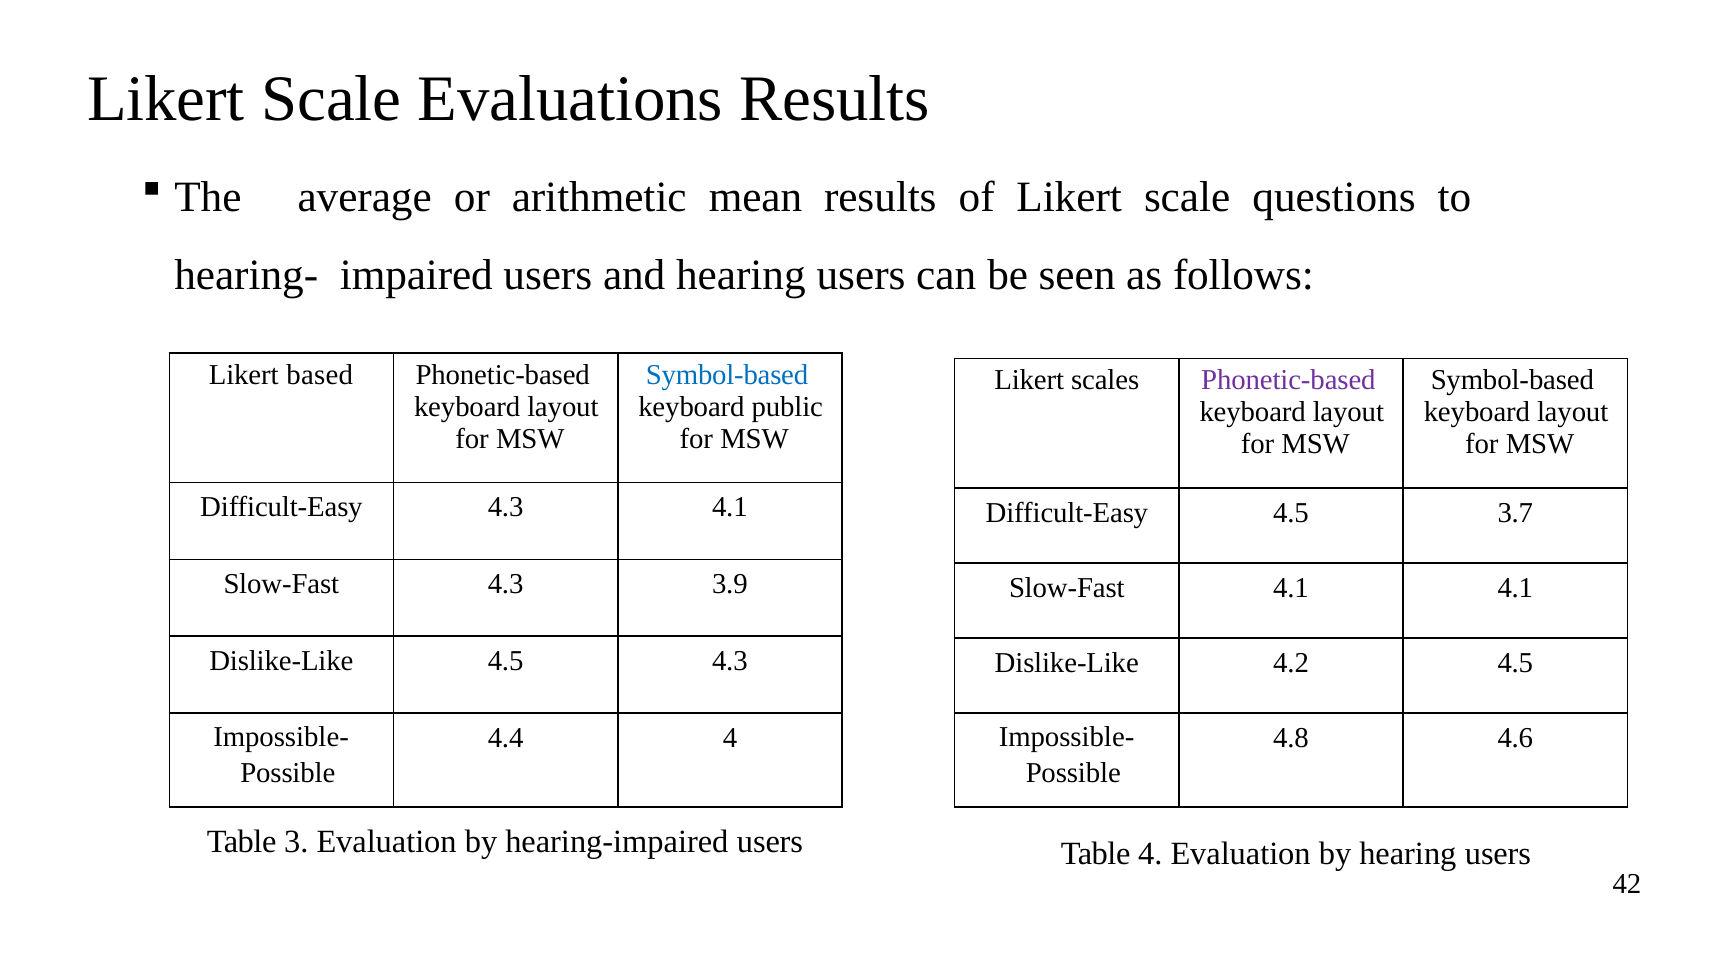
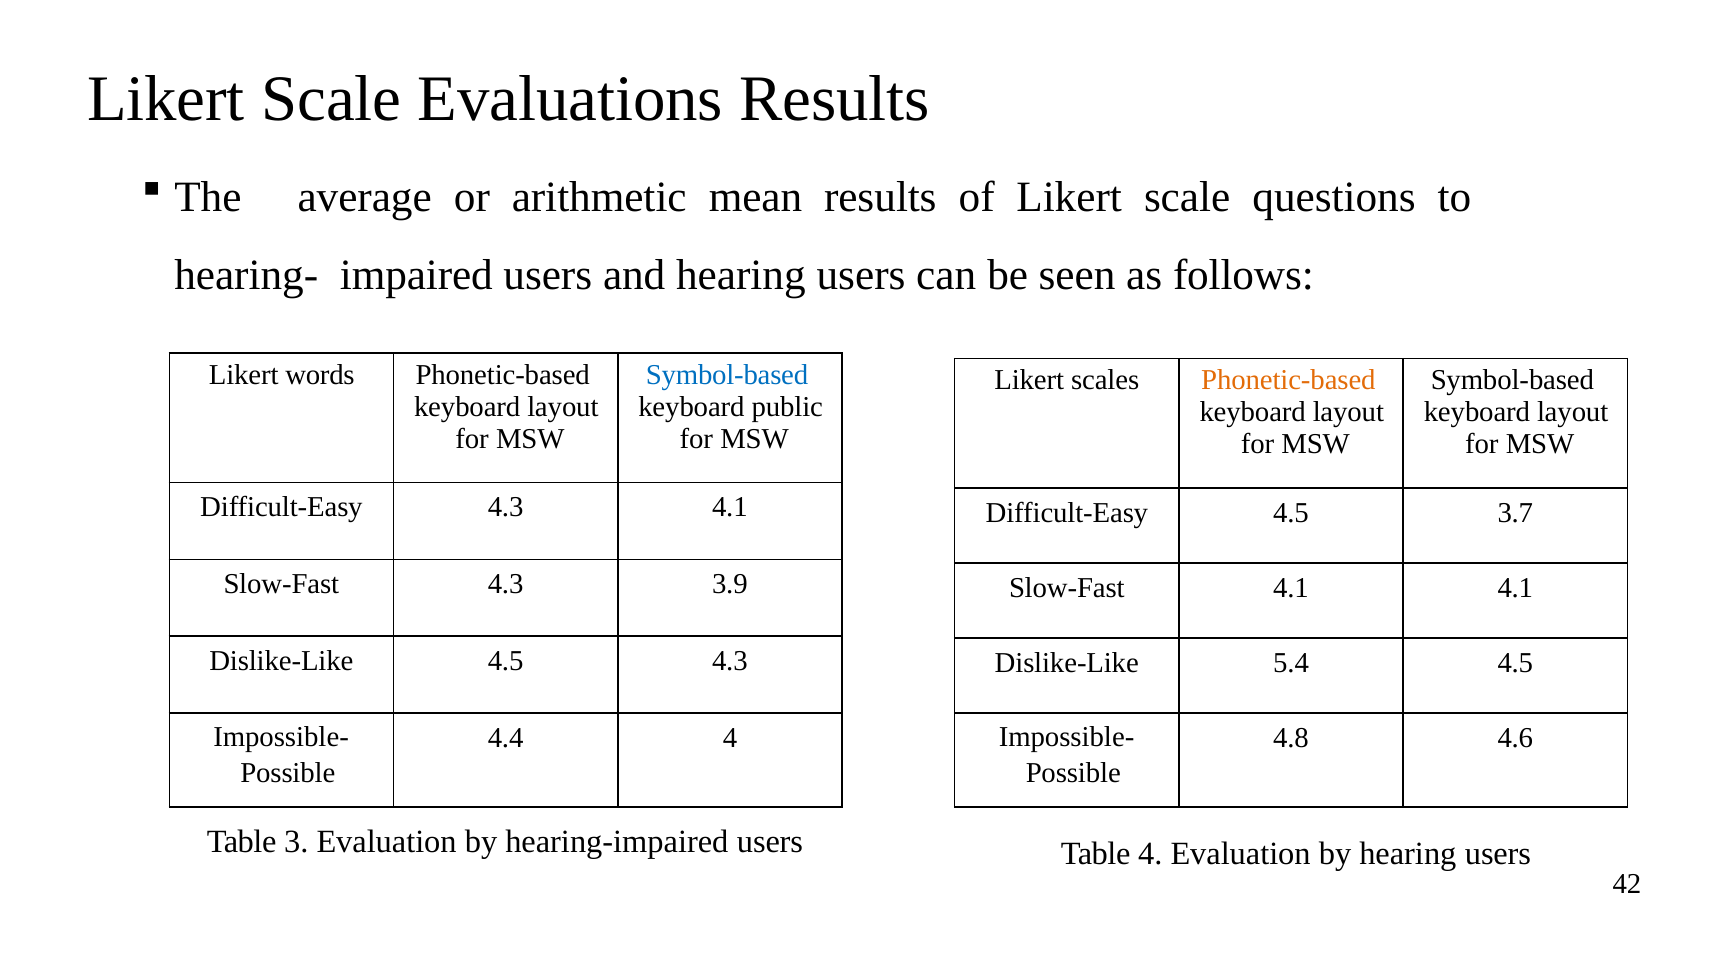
based: based -> words
Phonetic-based at (1288, 380) colour: purple -> orange
4.2: 4.2 -> 5.4
